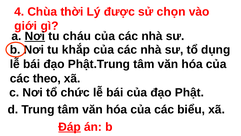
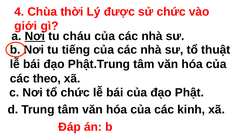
sử chọn: chọn -> chức
khắp: khắp -> tiếng
dụng: dụng -> thuật
biểu: biểu -> kinh
Đáp underline: present -> none
